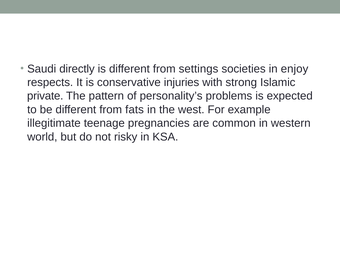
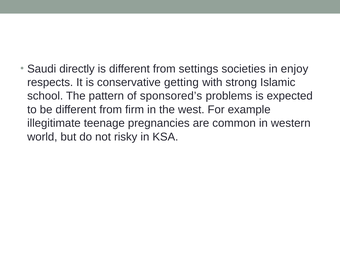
injuries: injuries -> getting
private: private -> school
personality’s: personality’s -> sponsored’s
fats: fats -> firm
